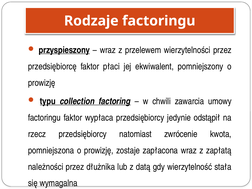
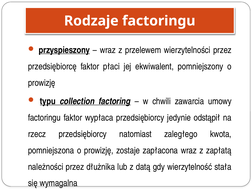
zwrócenie: zwrócenie -> zaległego
